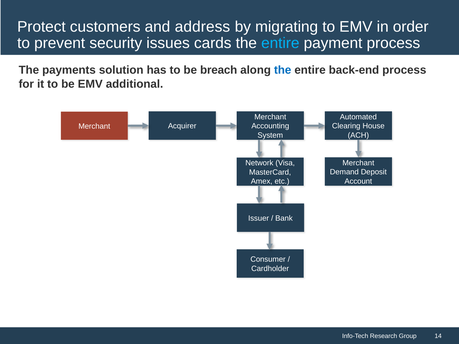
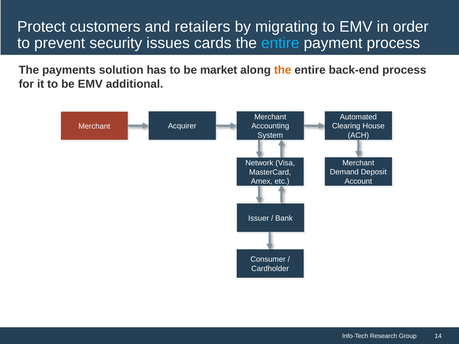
address: address -> retailers
breach: breach -> market
the at (283, 70) colour: blue -> orange
